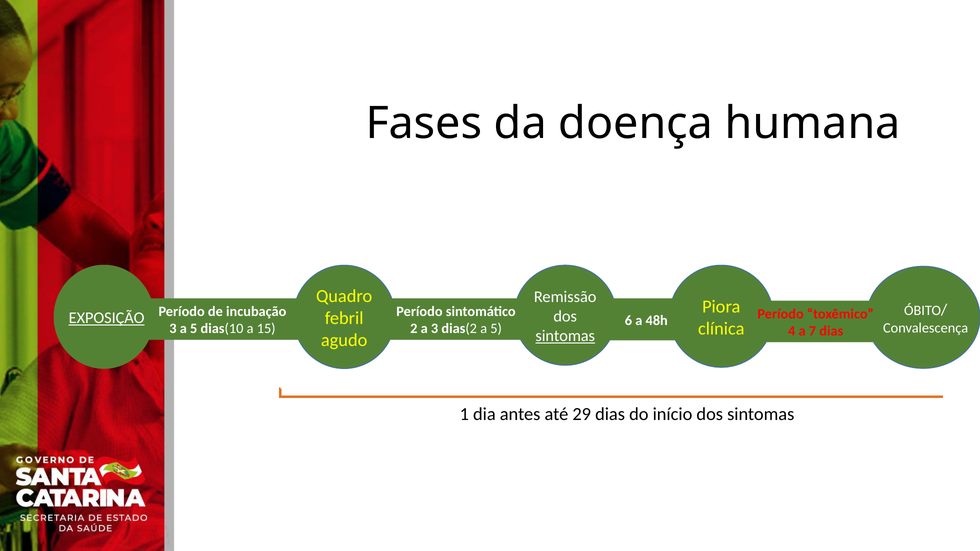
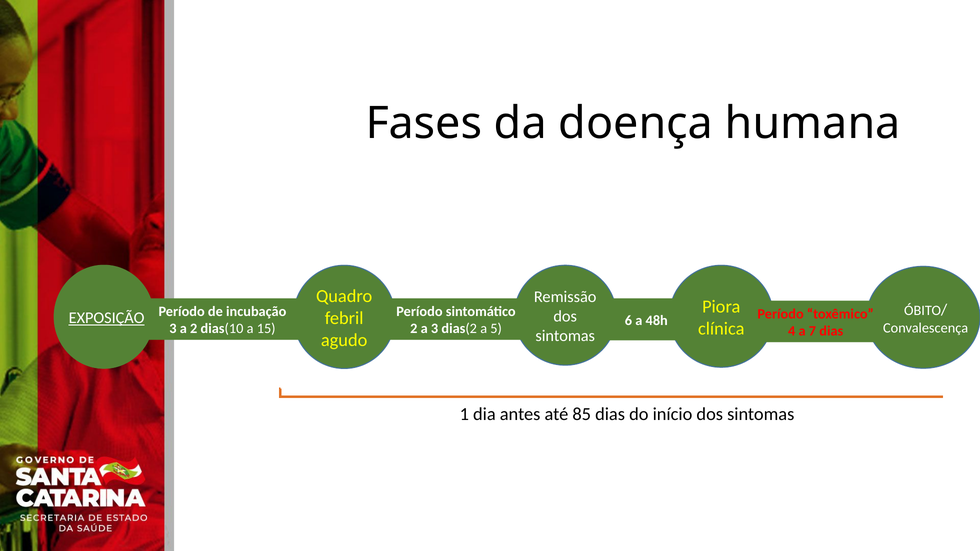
3 a 5: 5 -> 2
sintomas at (565, 336) underline: present -> none
29: 29 -> 85
